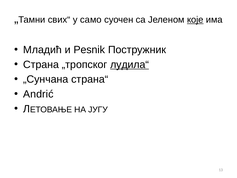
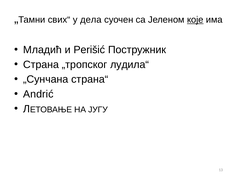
само: само -> дела
Pesnik: Pesnik -> Perišić
лудила“ underline: present -> none
